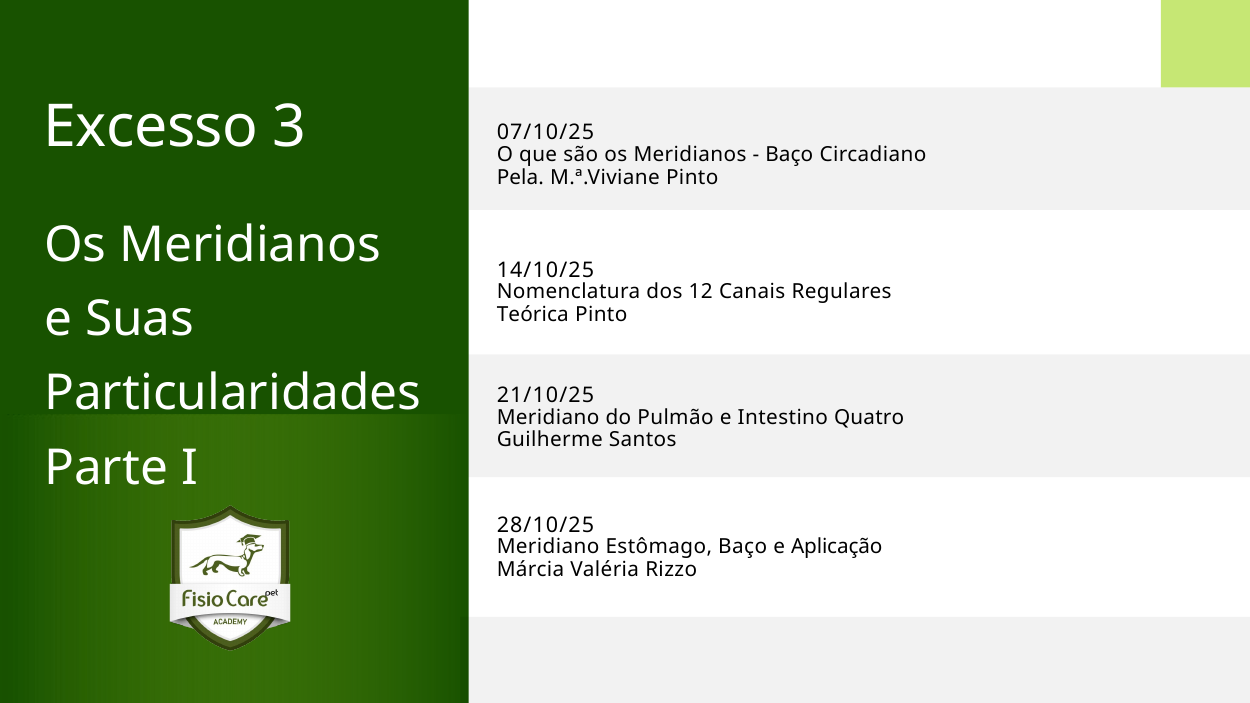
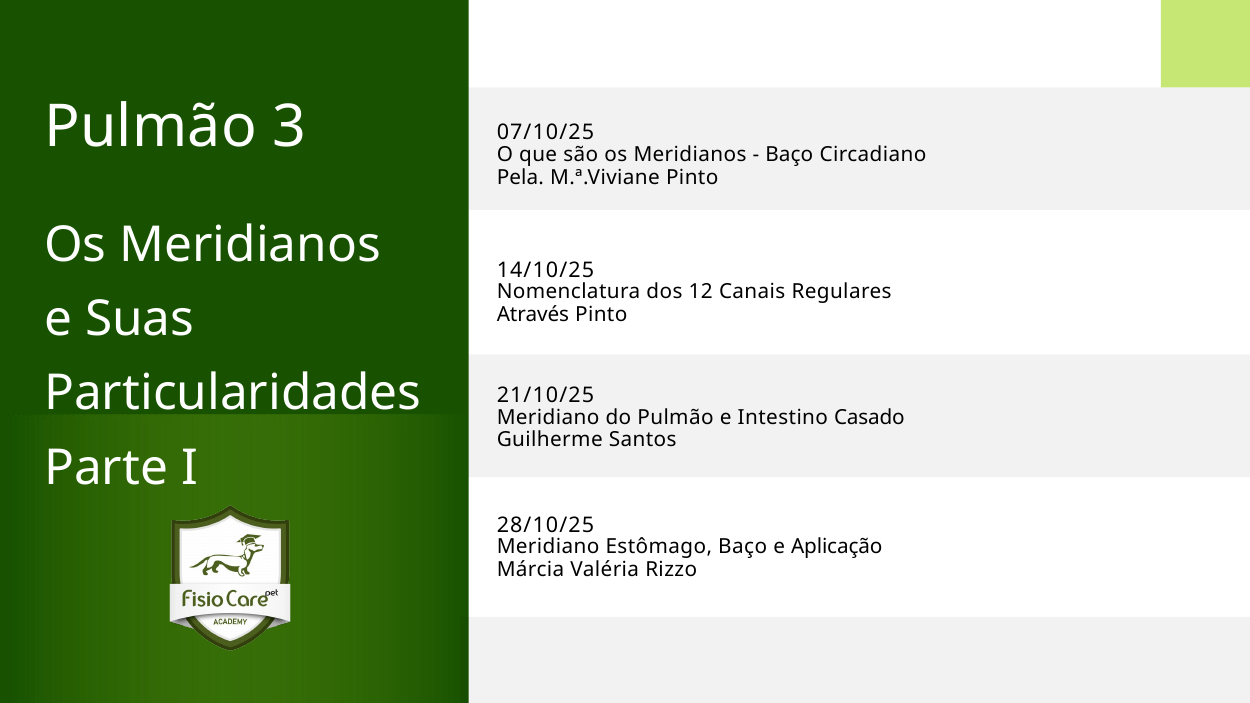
Excesso at (151, 127): Excesso -> Pulmão
Teórica: Teórica -> Através
Quatro: Quatro -> Casado
